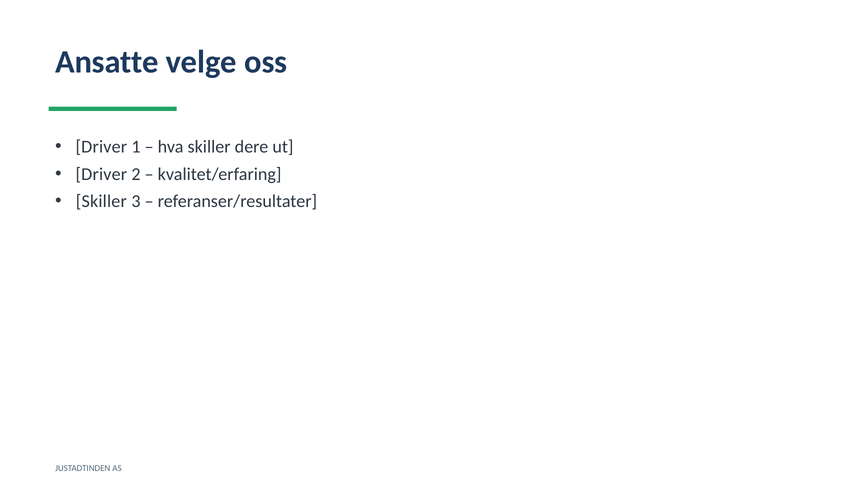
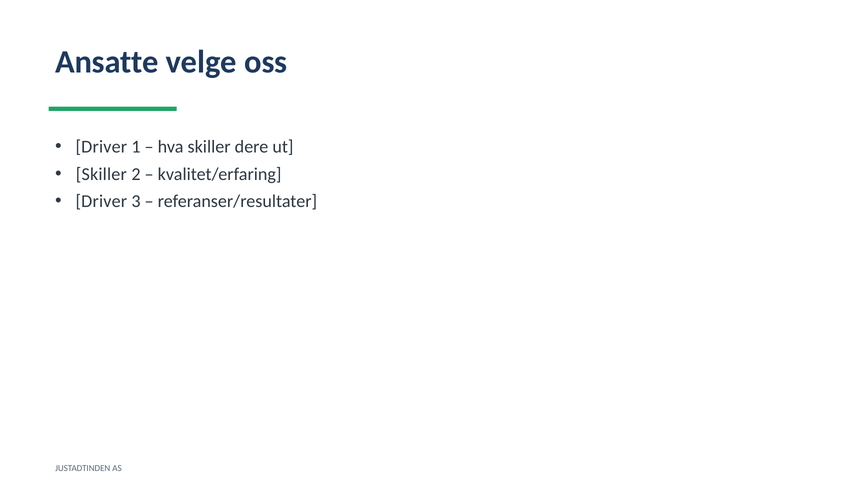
Driver at (101, 174): Driver -> Skiller
Skiller at (101, 201): Skiller -> Driver
